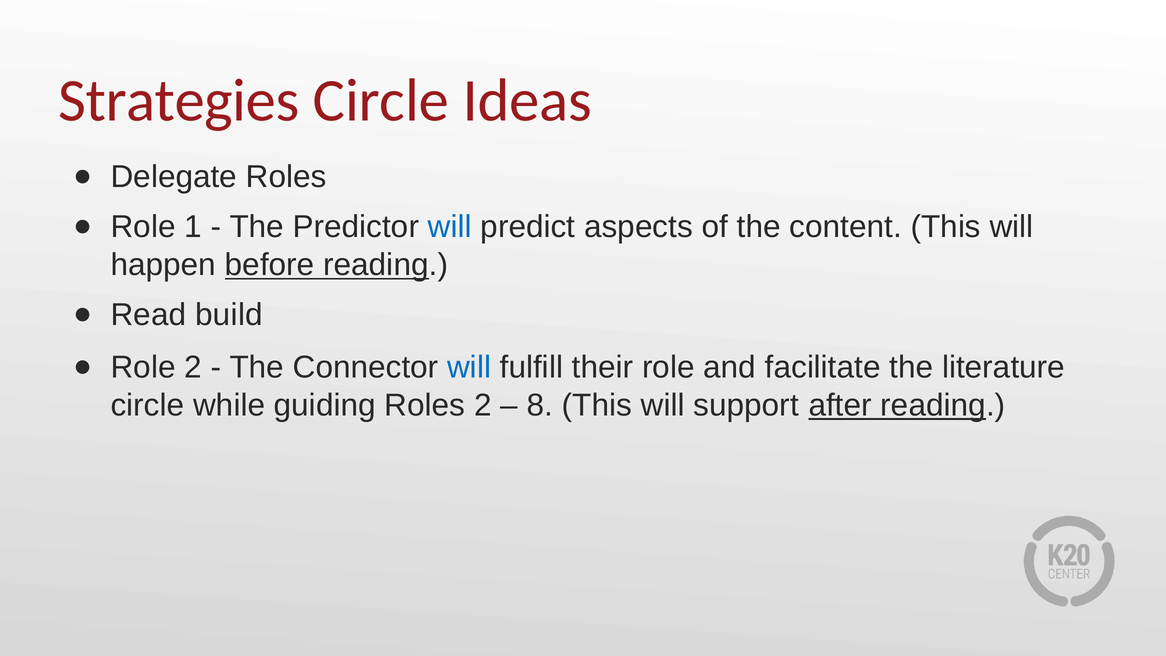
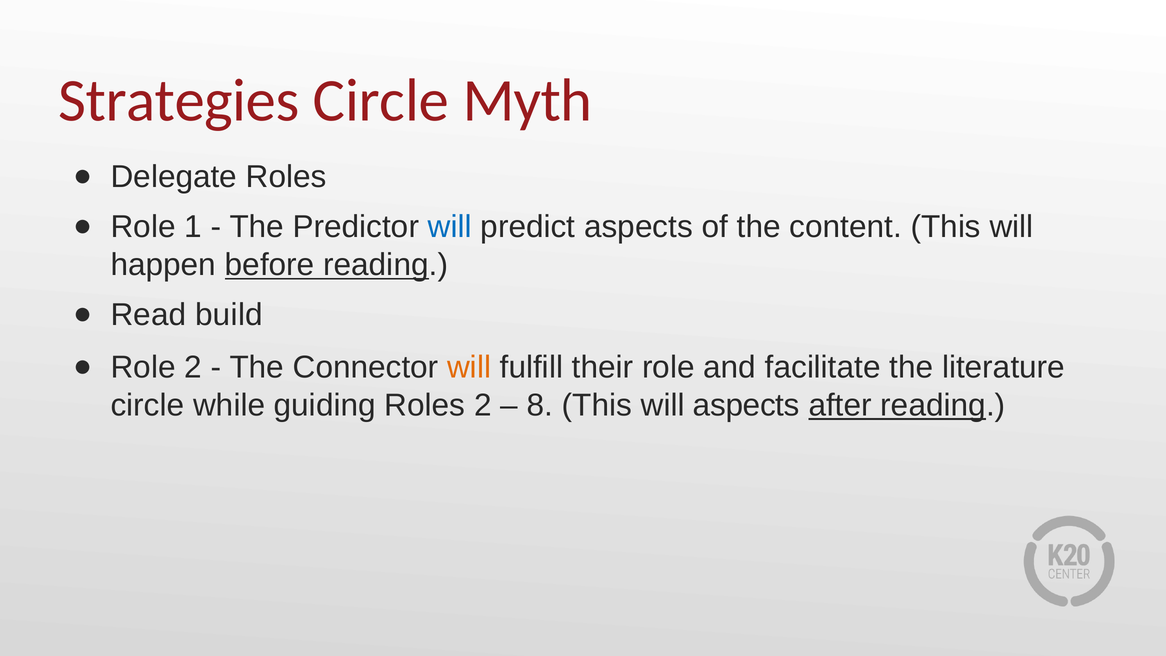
Ideas: Ideas -> Myth
will at (469, 367) colour: blue -> orange
will support: support -> aspects
